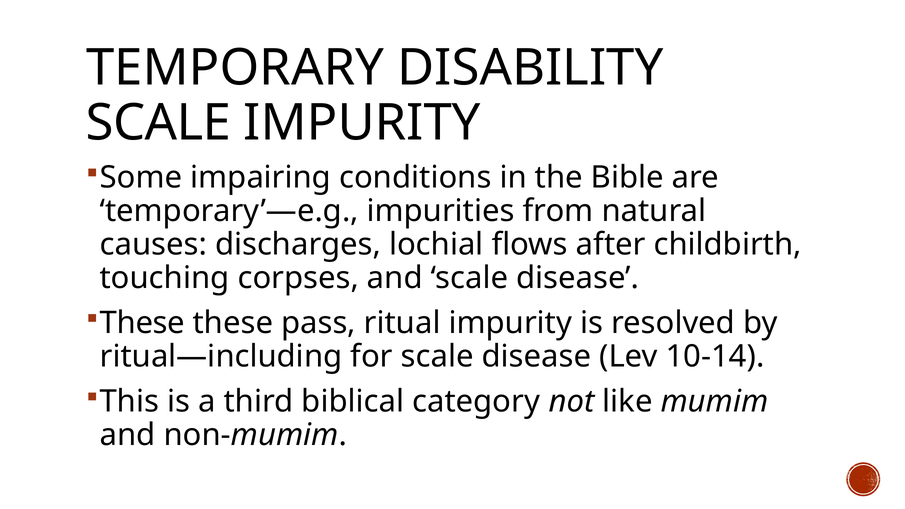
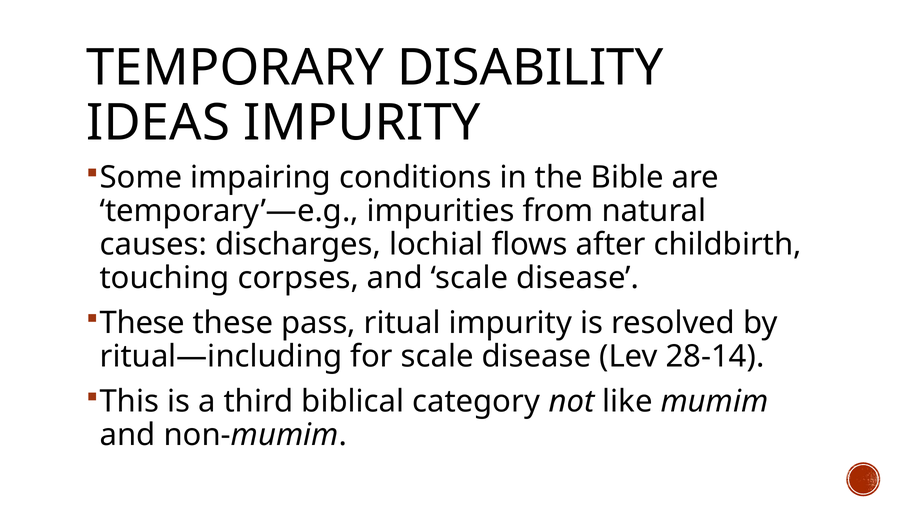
SCALE at (158, 123): SCALE -> IDEAS
10-14: 10-14 -> 28-14
